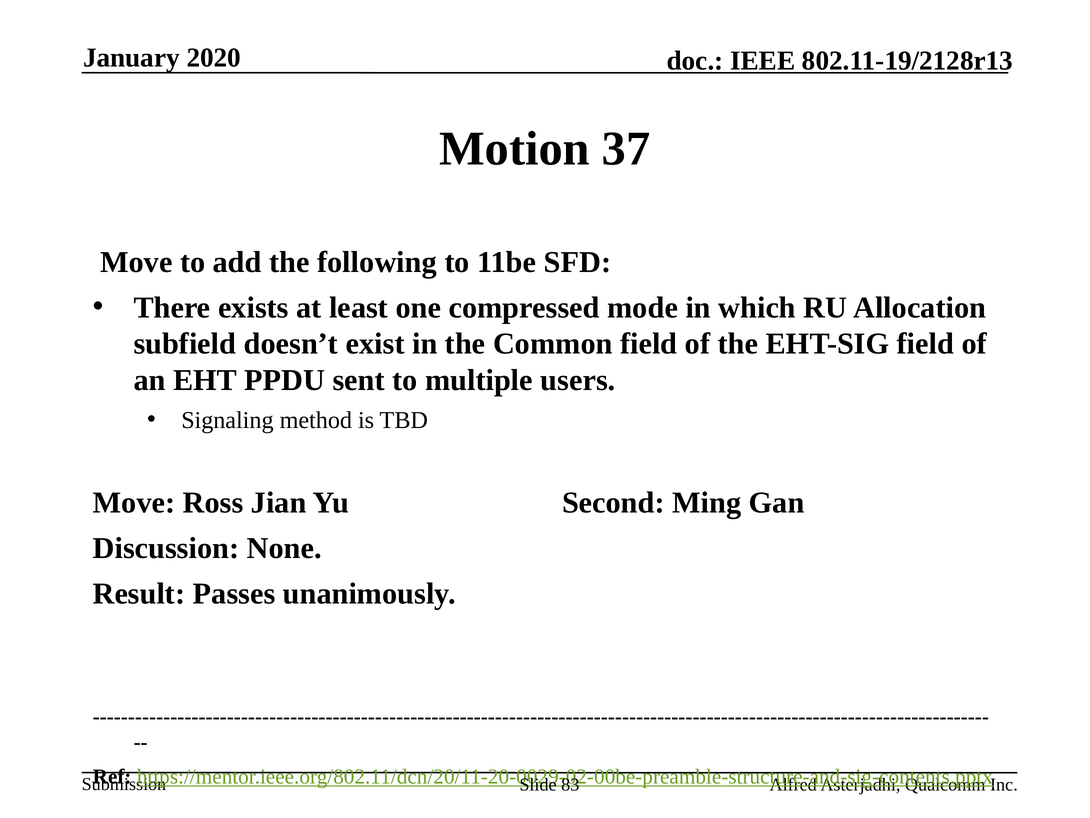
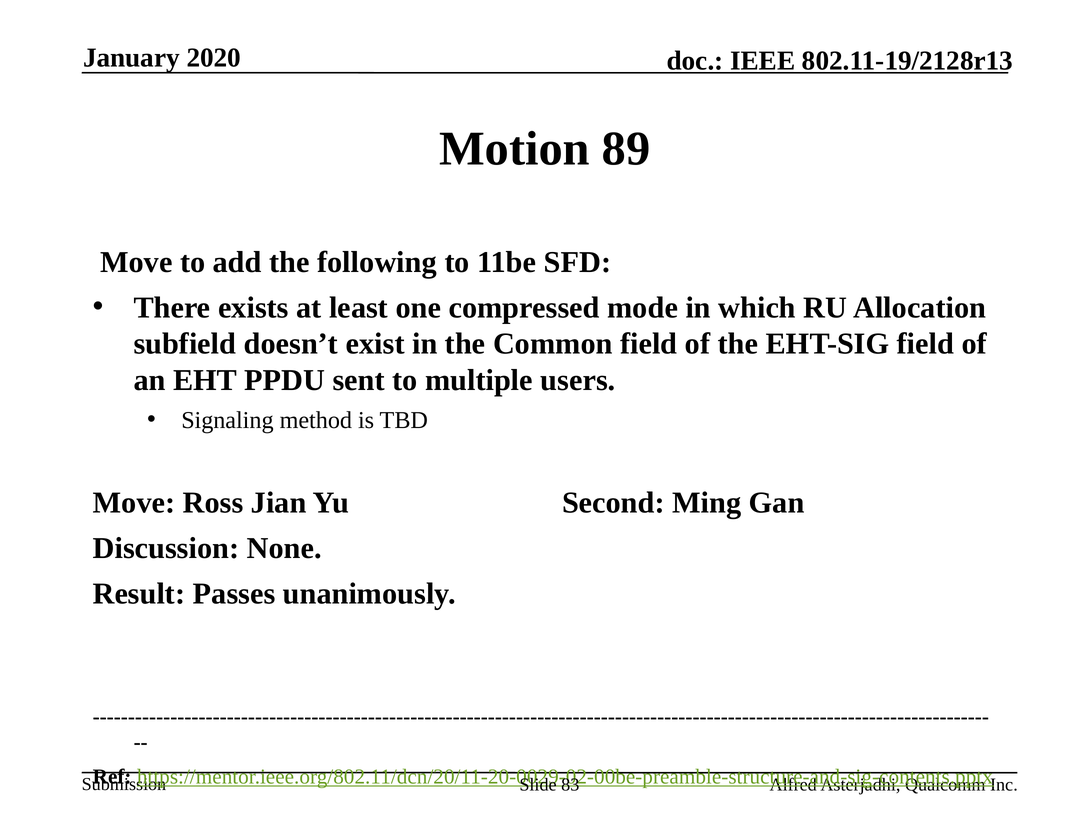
37: 37 -> 89
